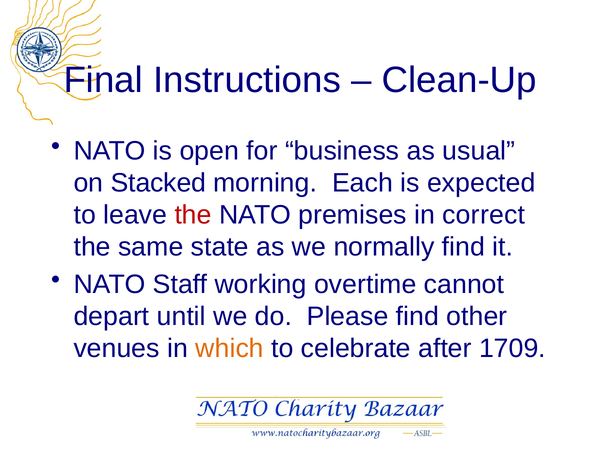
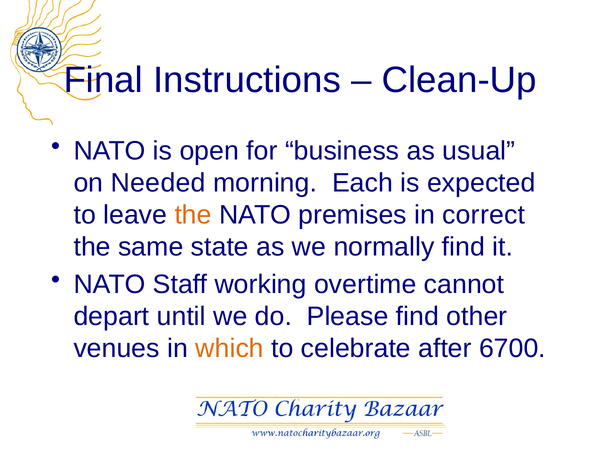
Stacked: Stacked -> Needed
the at (193, 215) colour: red -> orange
1709: 1709 -> 6700
